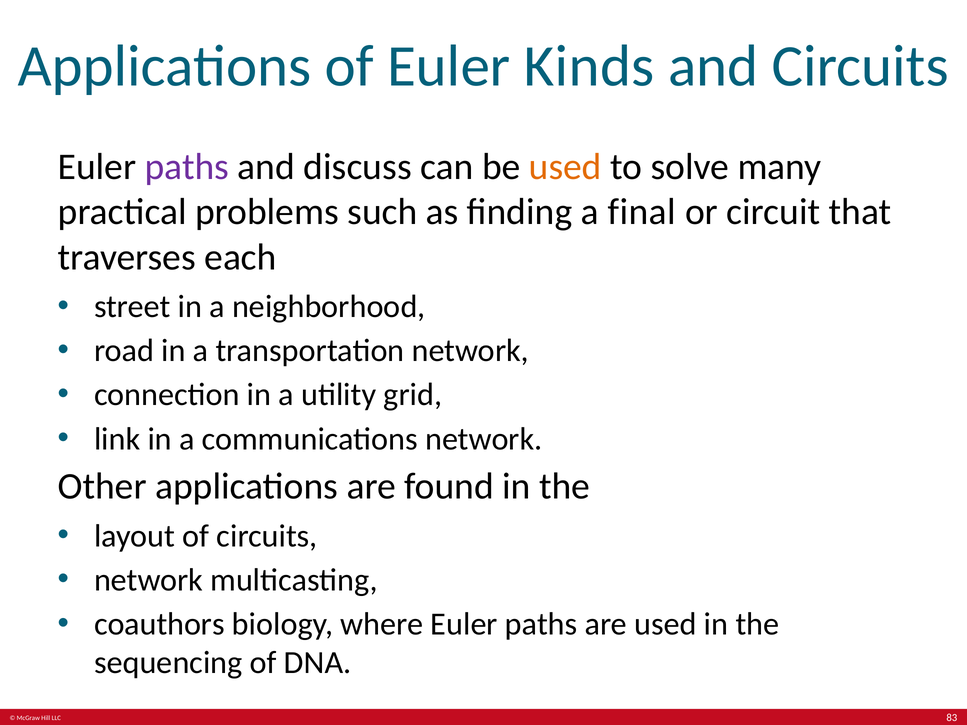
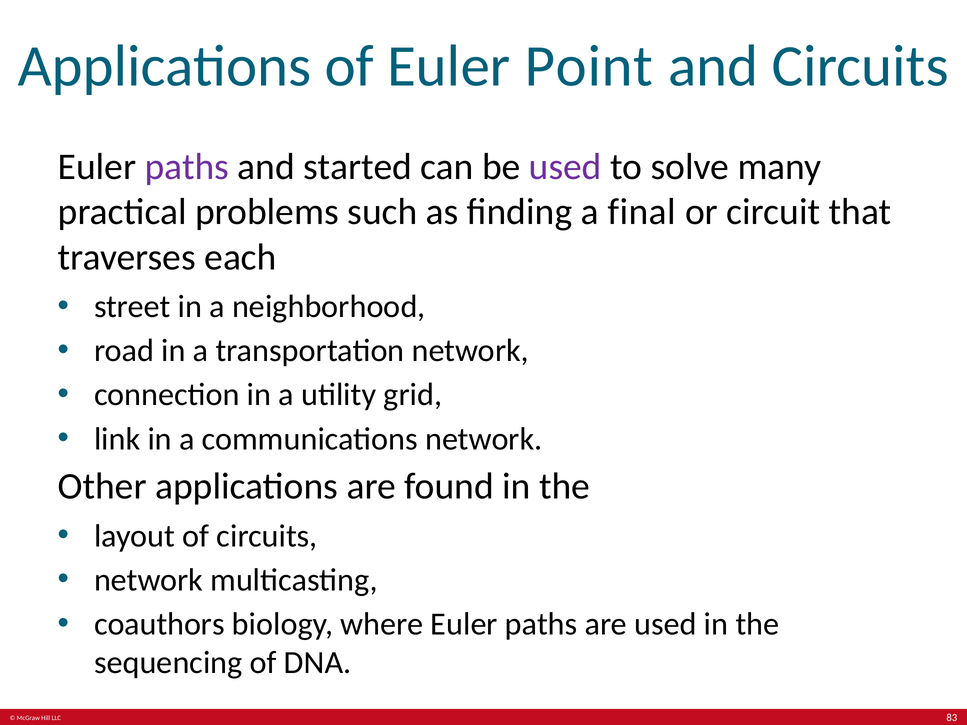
Kinds: Kinds -> Point
discuss: discuss -> started
used at (565, 167) colour: orange -> purple
